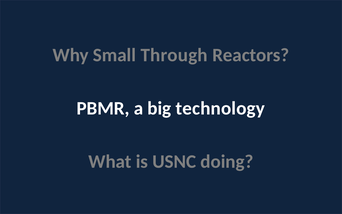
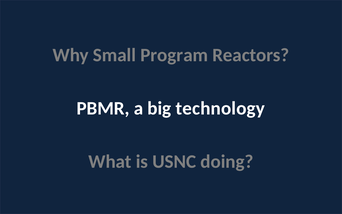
Through: Through -> Program
